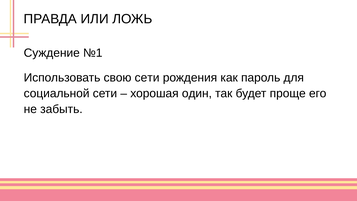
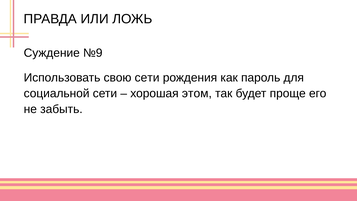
№1: №1 -> №9
один: один -> этом
